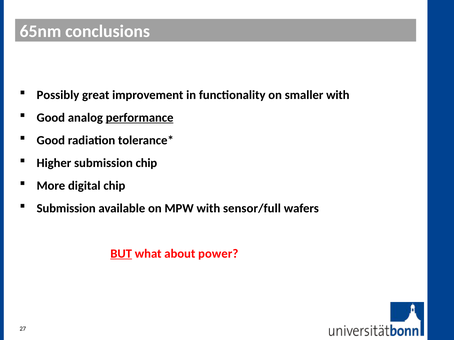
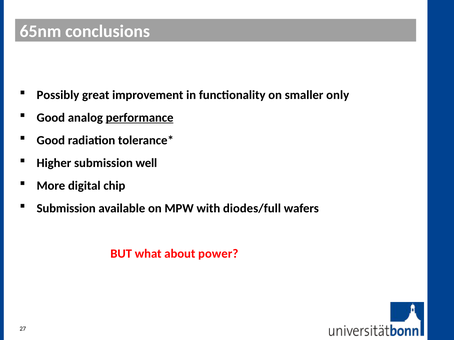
smaller with: with -> only
submission chip: chip -> well
sensor/full: sensor/full -> diodes/full
BUT underline: present -> none
